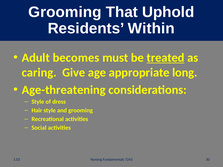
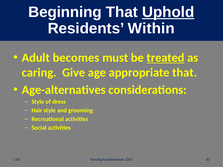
Grooming at (65, 12): Grooming -> Beginning
Uphold underline: none -> present
appropriate long: long -> that
Age-threatening: Age-threatening -> Age-alternatives
